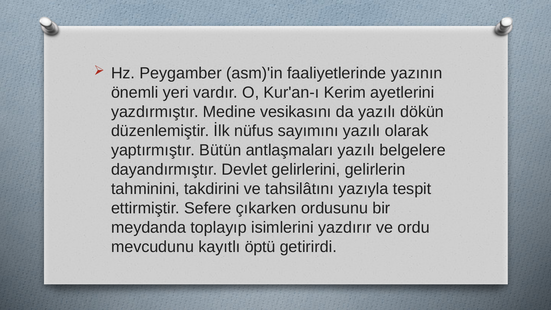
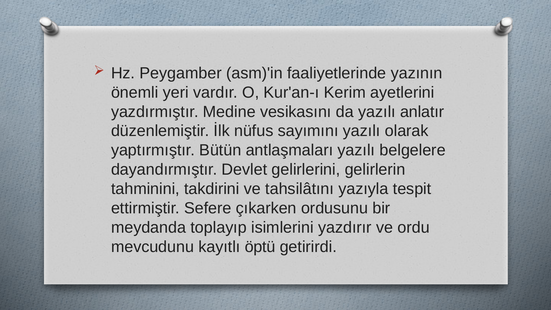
dökün: dökün -> anlatır
